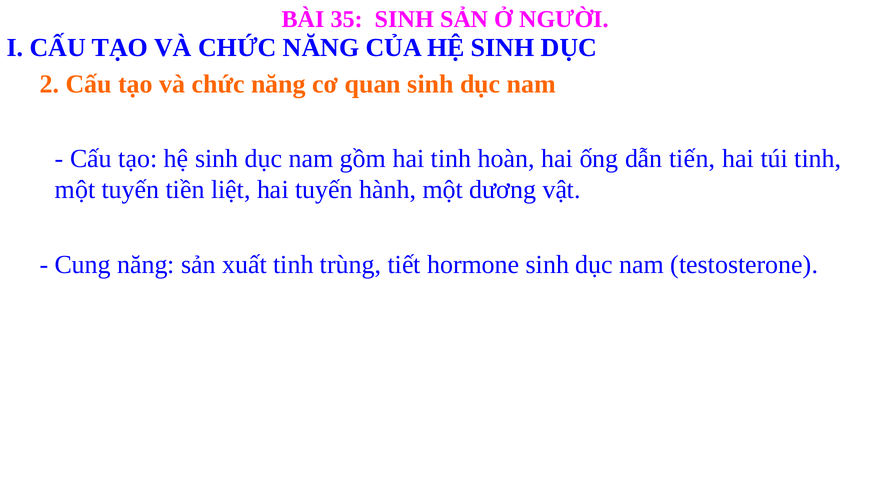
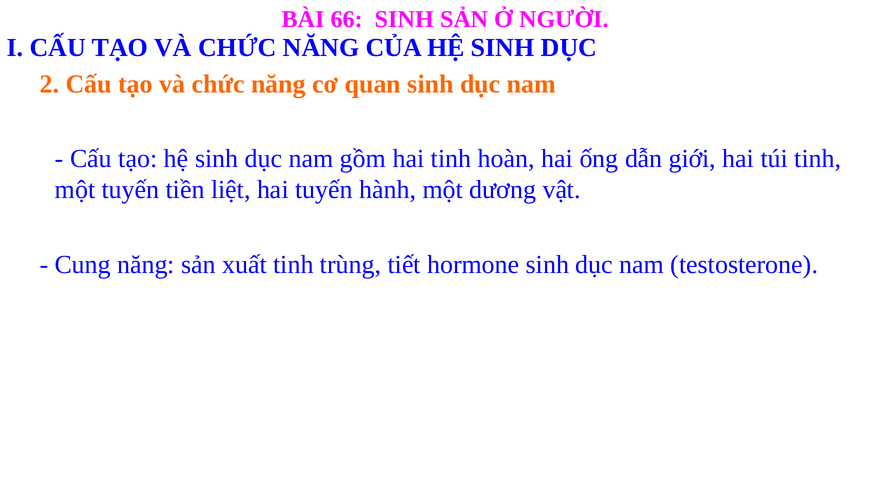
35: 35 -> 66
tiến: tiến -> giới
